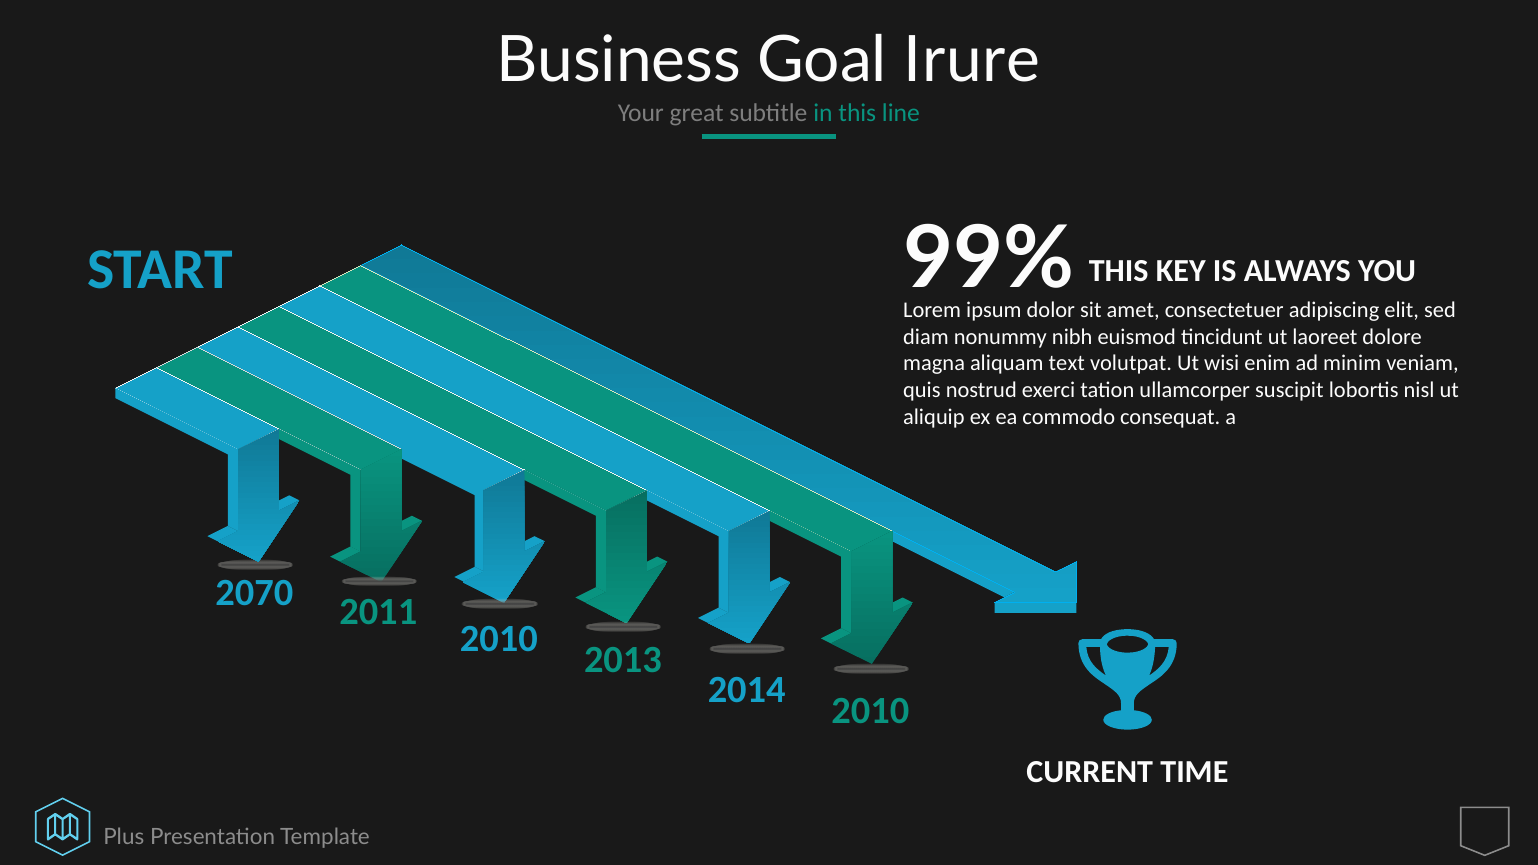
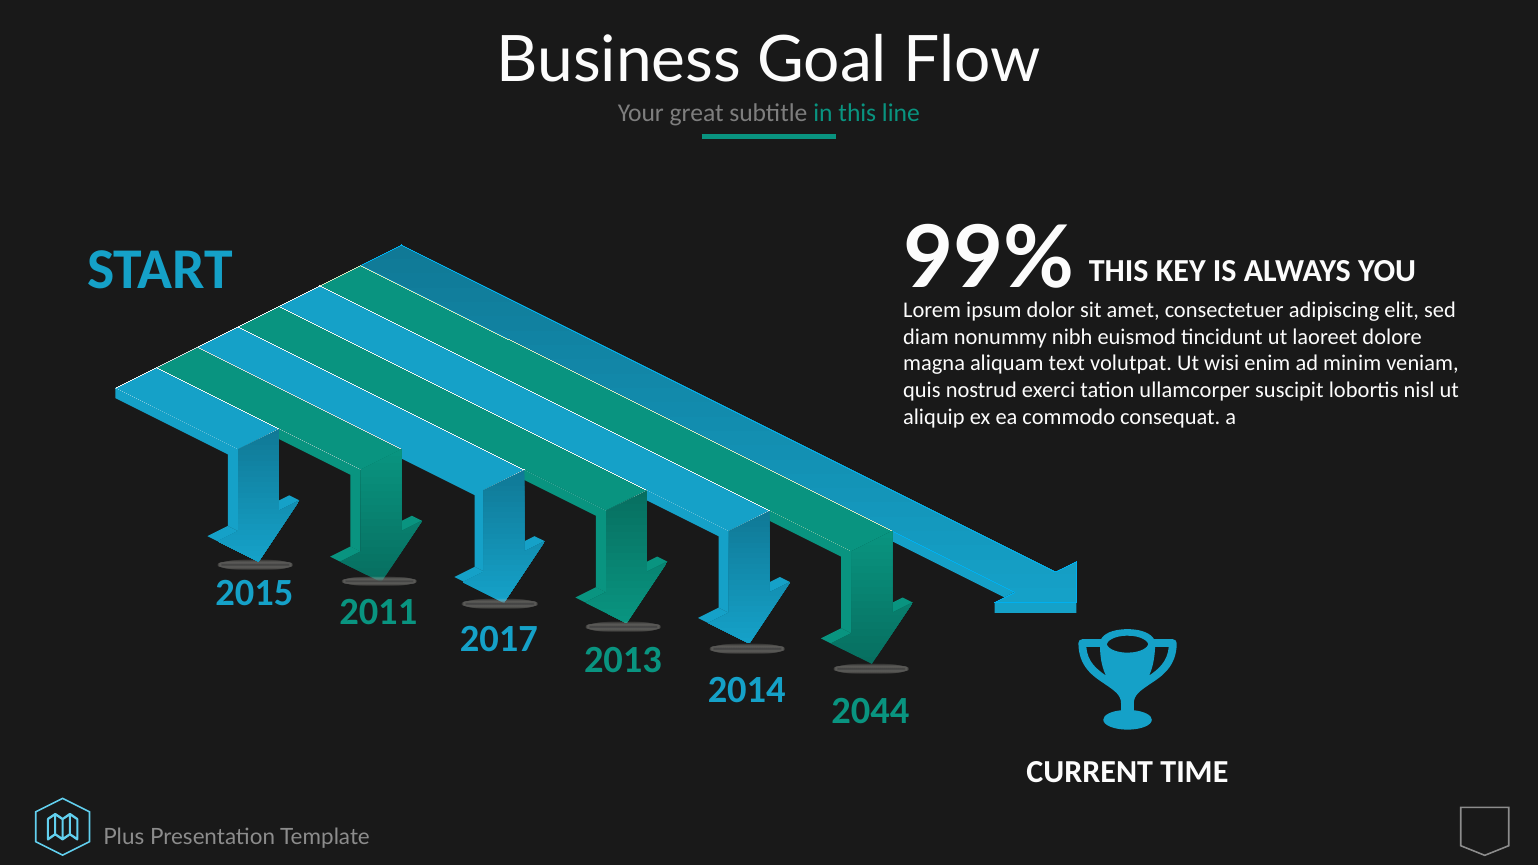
Irure: Irure -> Flow
2070: 2070 -> 2015
2010 at (499, 639): 2010 -> 2017
2010 at (870, 710): 2010 -> 2044
